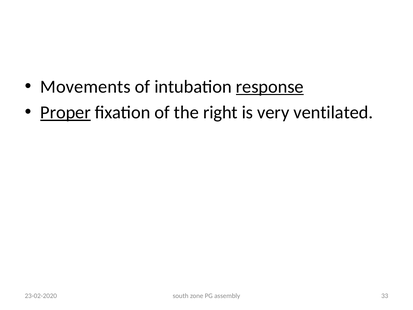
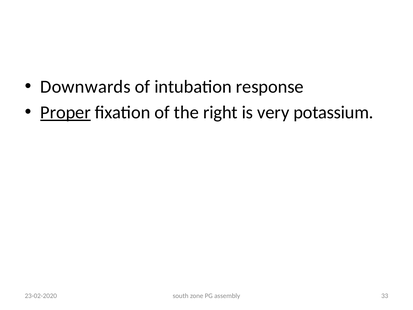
Movements: Movements -> Downwards
response underline: present -> none
ventilated: ventilated -> potassium
